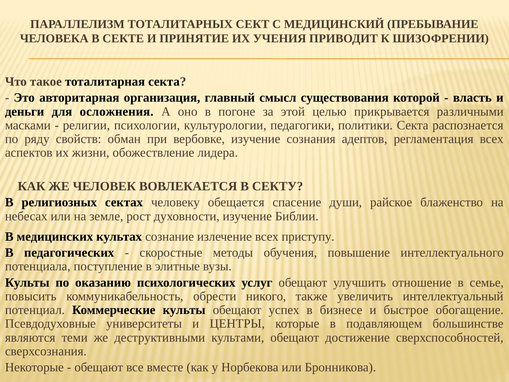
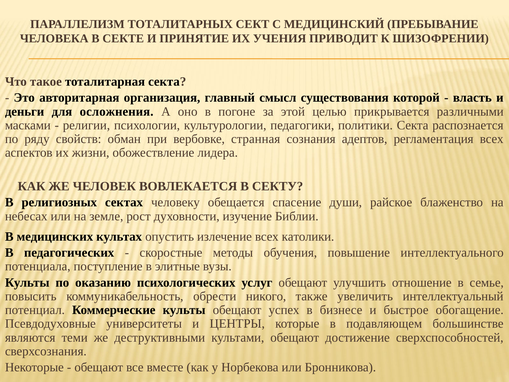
вербовке изучение: изучение -> странная
сознание: сознание -> опустить
приступу: приступу -> католики
